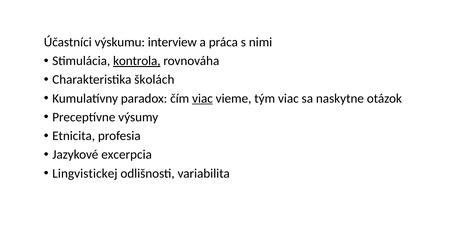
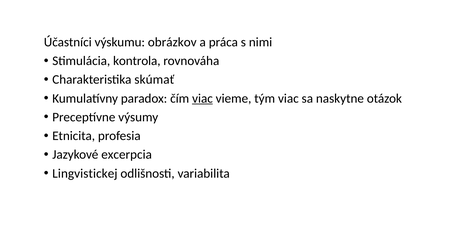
interview: interview -> obrázkov
kontrola underline: present -> none
školách: školách -> skúmať
